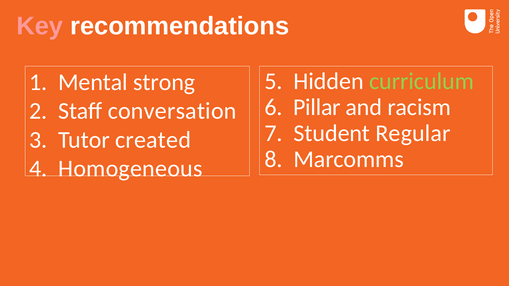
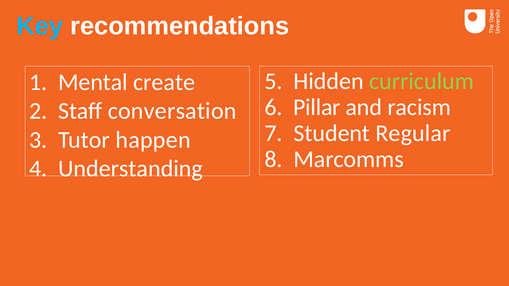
Key colour: pink -> light blue
strong: strong -> create
created: created -> happen
Homogeneous: Homogeneous -> Understanding
